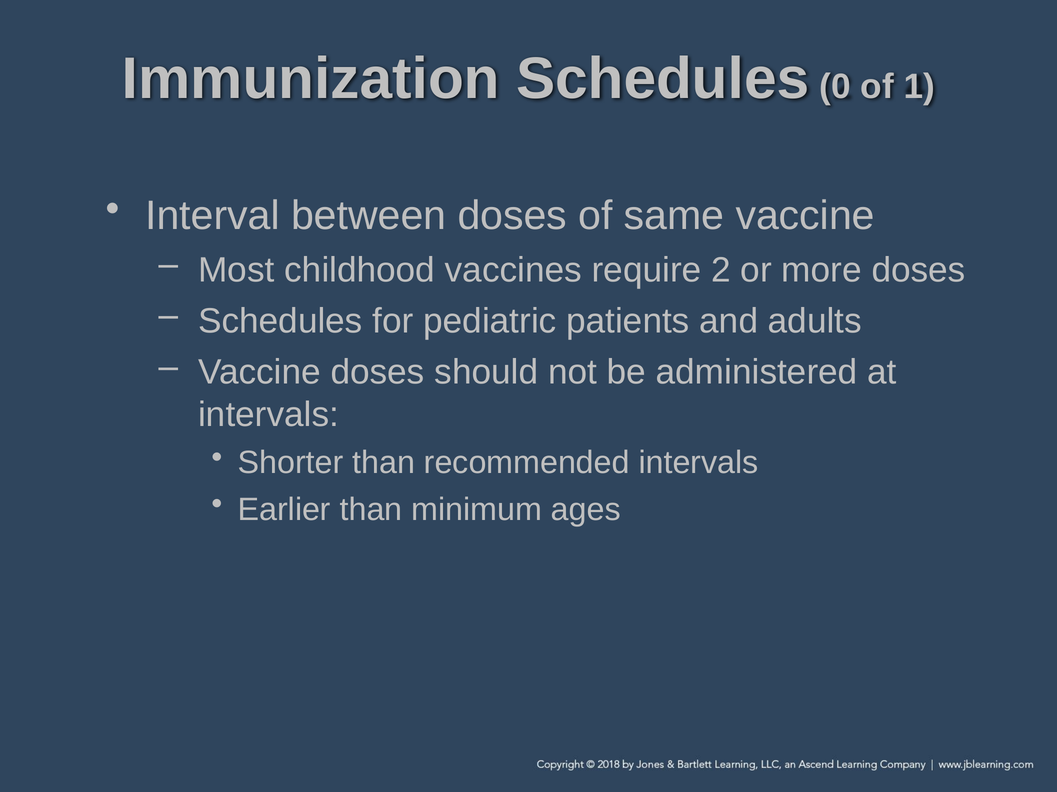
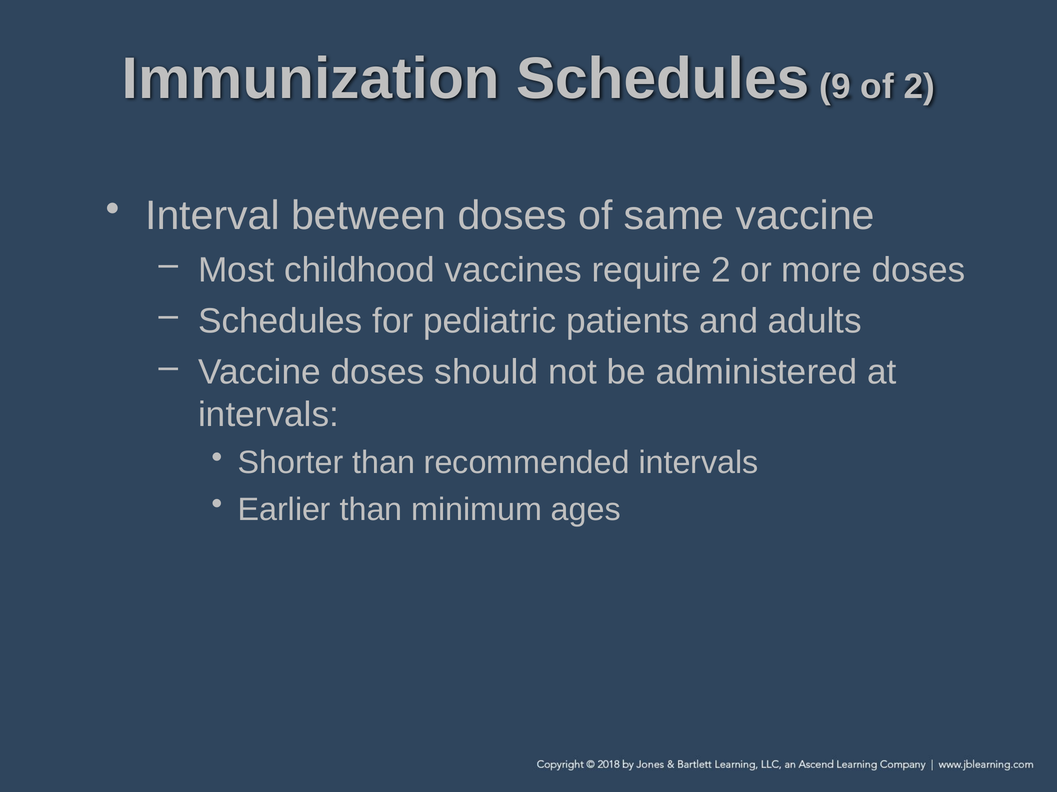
0: 0 -> 9
of 1: 1 -> 2
